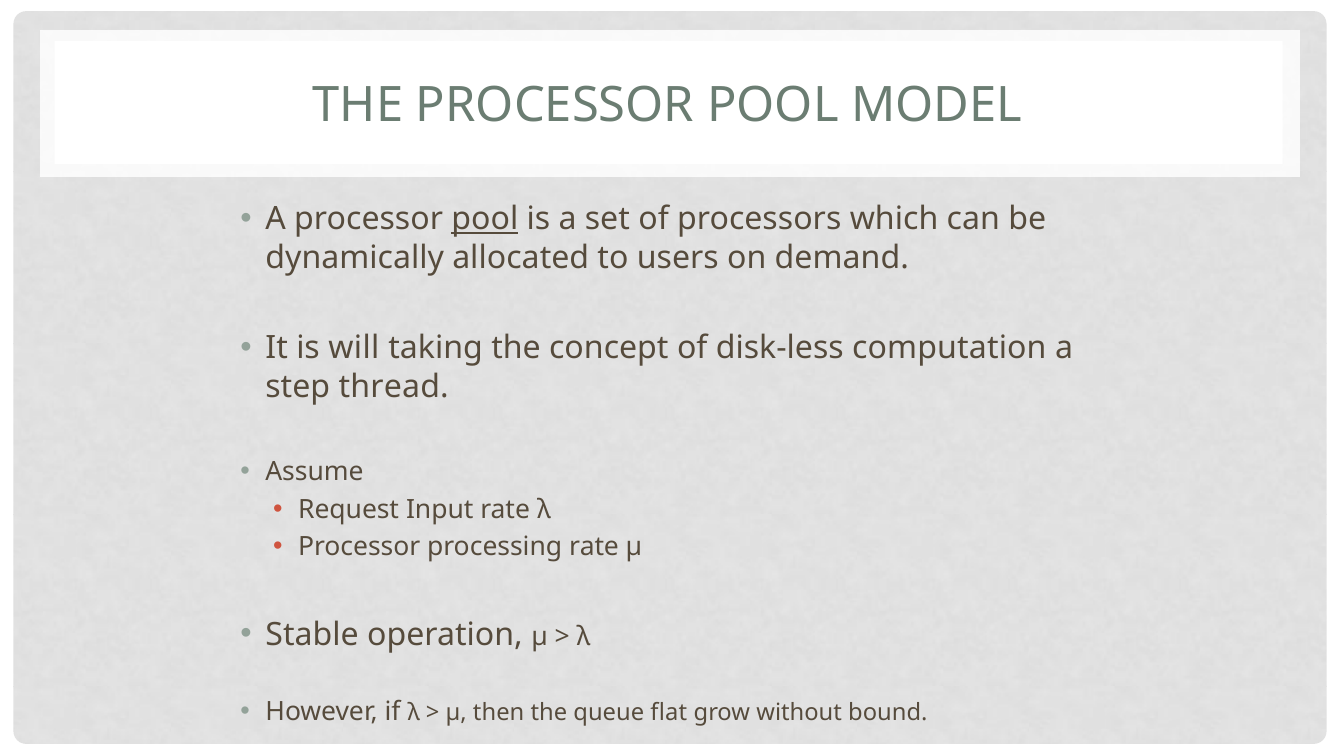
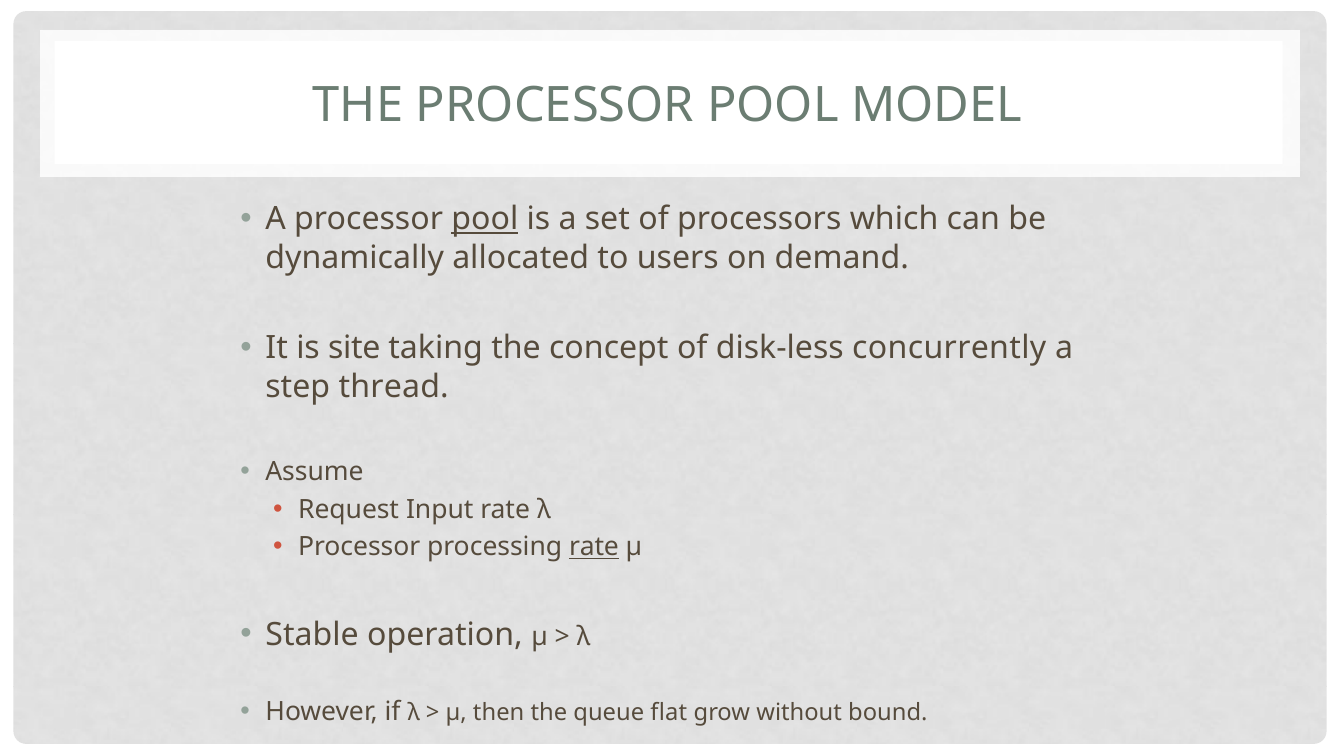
will: will -> site
computation: computation -> concurrently
rate at (594, 547) underline: none -> present
